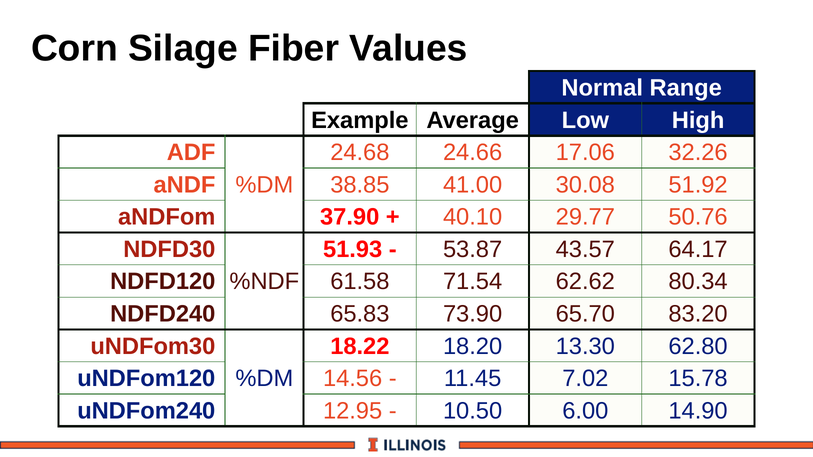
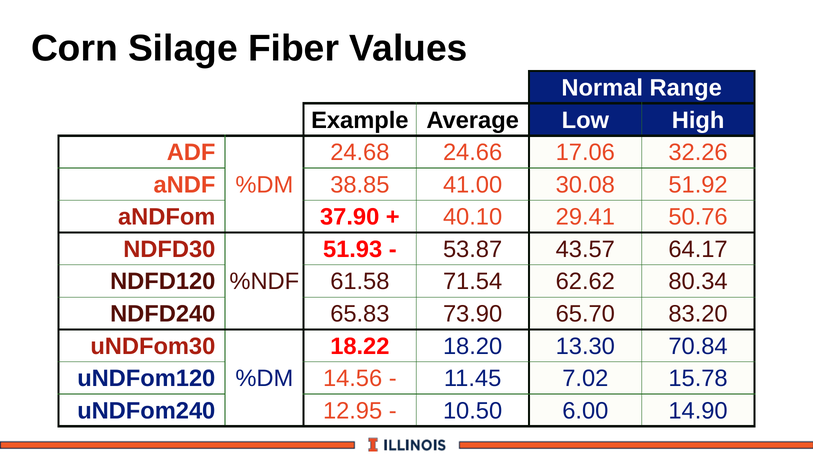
29.77: 29.77 -> 29.41
62.80: 62.80 -> 70.84
